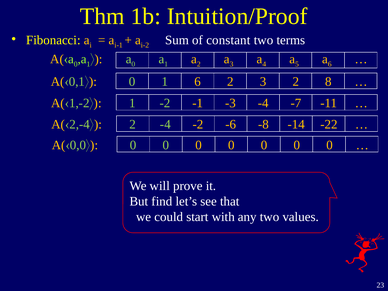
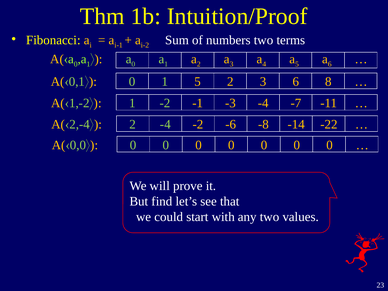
constant: constant -> numbers
1 6: 6 -> 5
3 2: 2 -> 6
